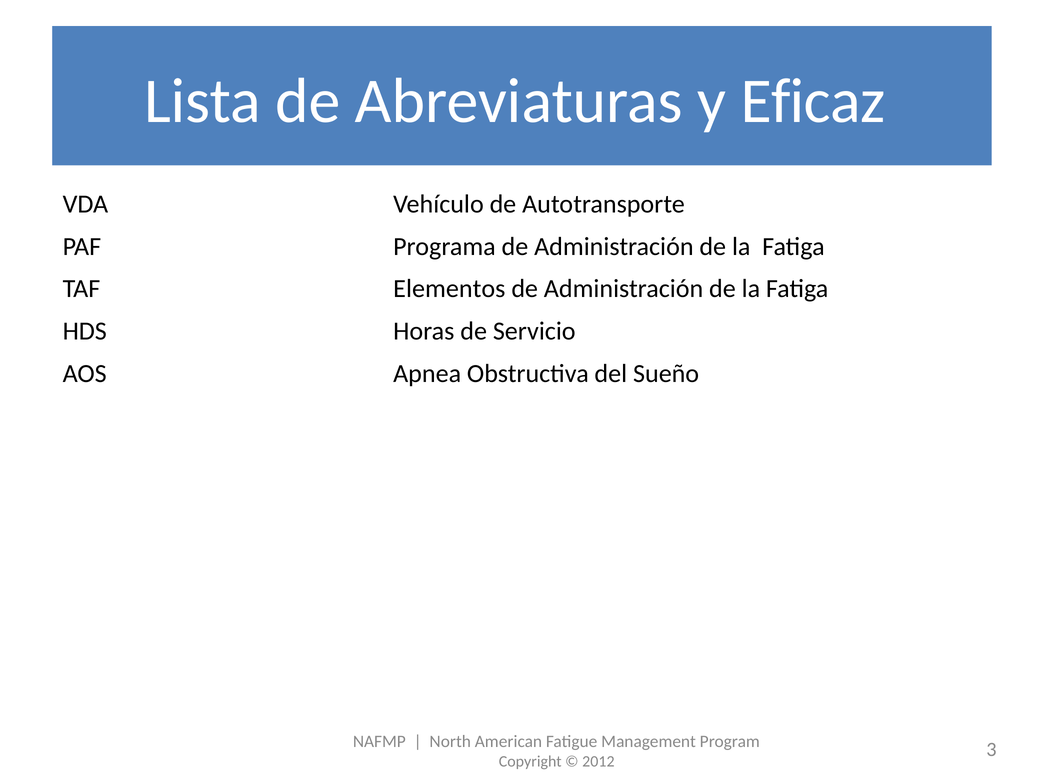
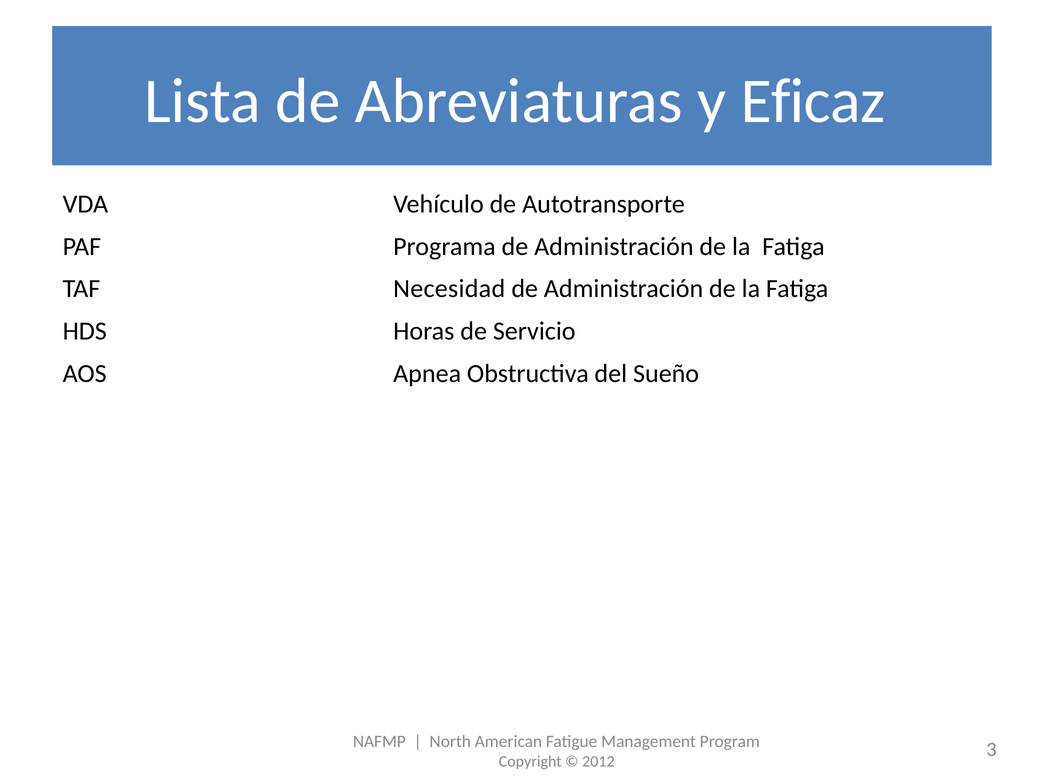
Elementos: Elementos -> Necesidad
